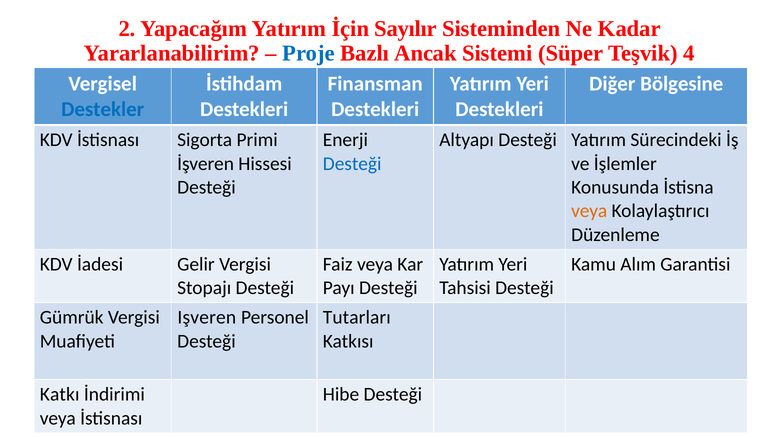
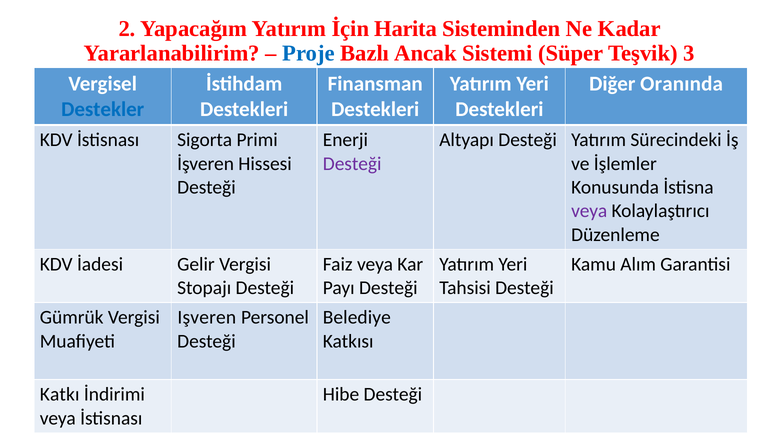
Sayılır: Sayılır -> Harita
4: 4 -> 3
Bölgesine: Bölgesine -> Oranında
Desteği at (352, 164) colour: blue -> purple
veya at (589, 211) colour: orange -> purple
Tutarları: Tutarları -> Belediye
